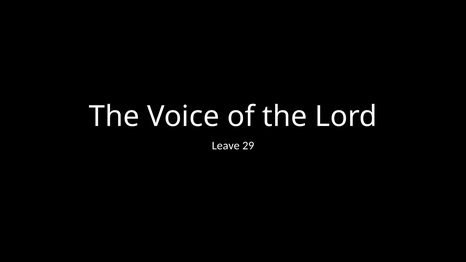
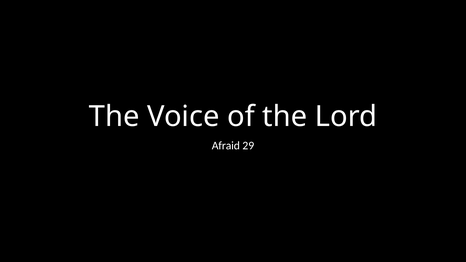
Leave: Leave -> Afraid
